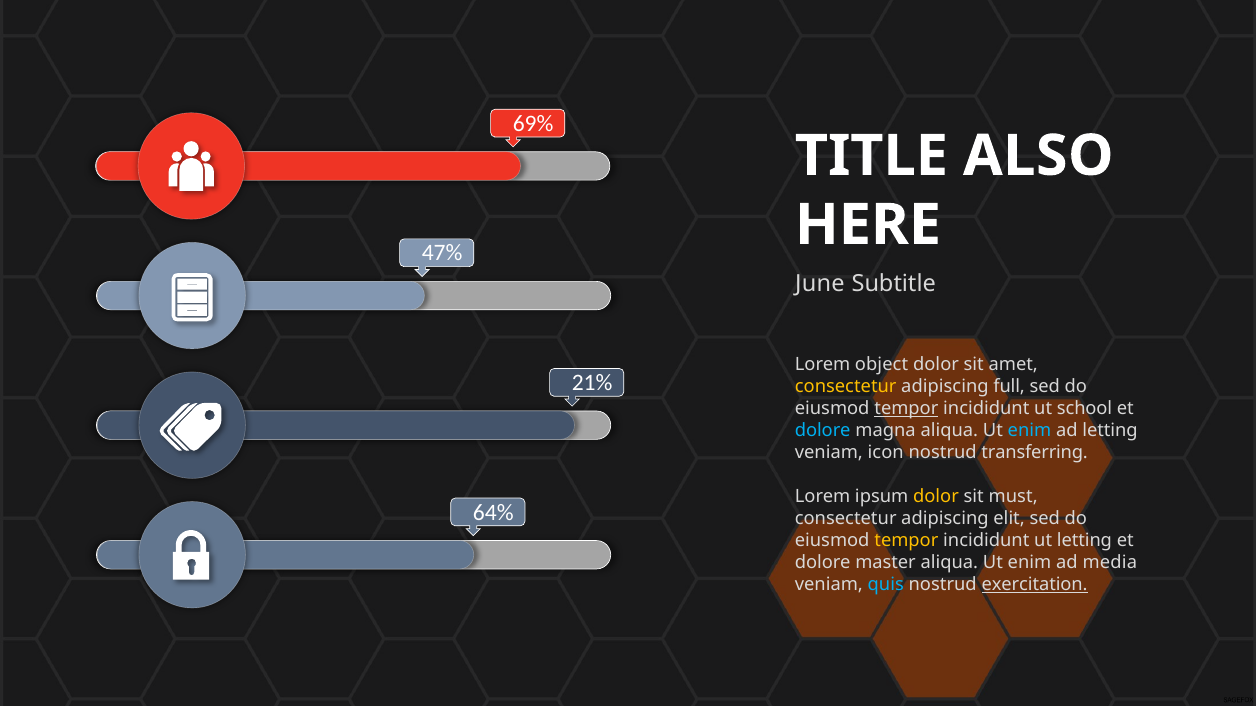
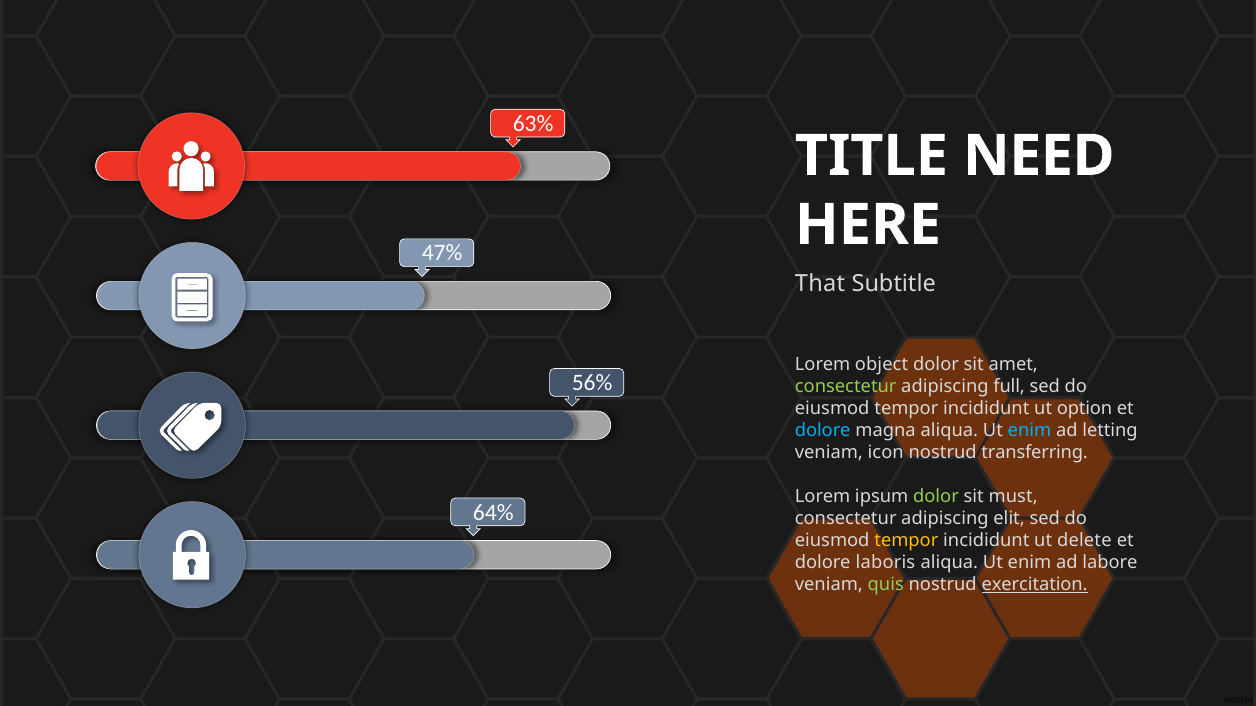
69%: 69% -> 63%
ALSO: ALSO -> NEED
June: June -> That
21%: 21% -> 56%
consectetur at (846, 387) colour: yellow -> light green
tempor at (906, 409) underline: present -> none
school: school -> option
dolor at (936, 497) colour: yellow -> light green
ut letting: letting -> delete
master: master -> laboris
media: media -> labore
quis colour: light blue -> light green
